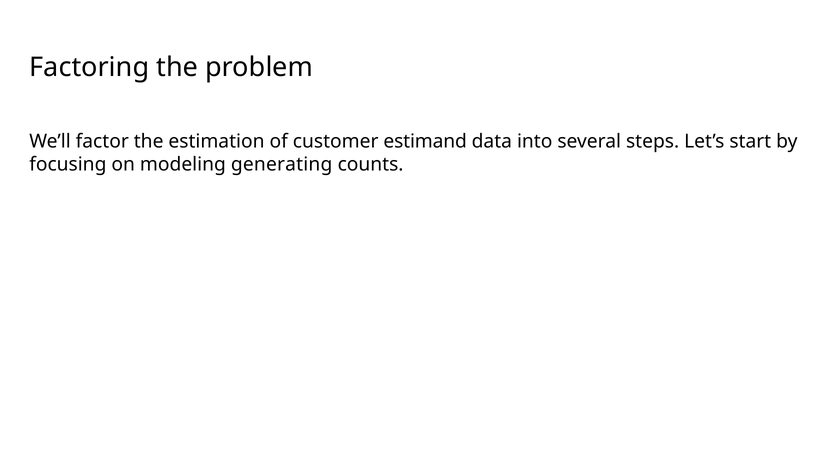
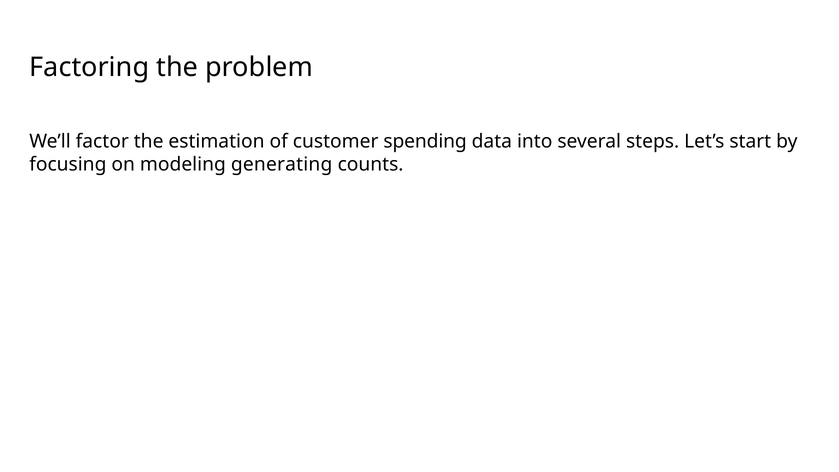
estimand: estimand -> spending
